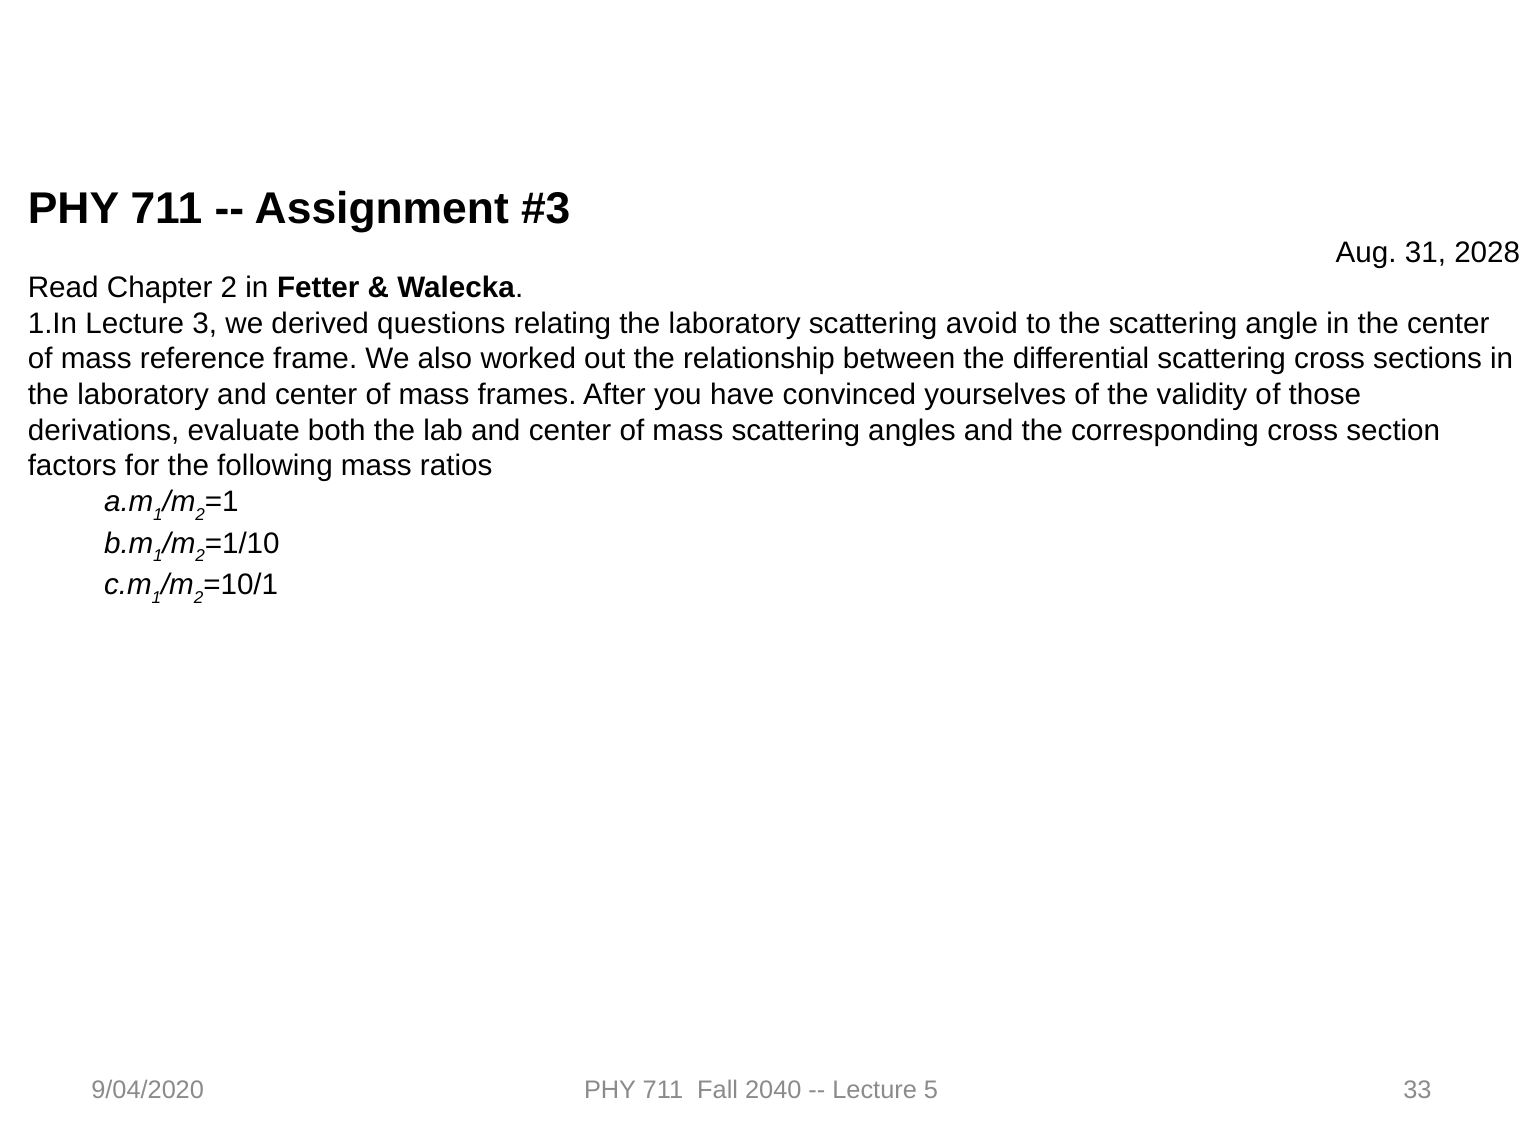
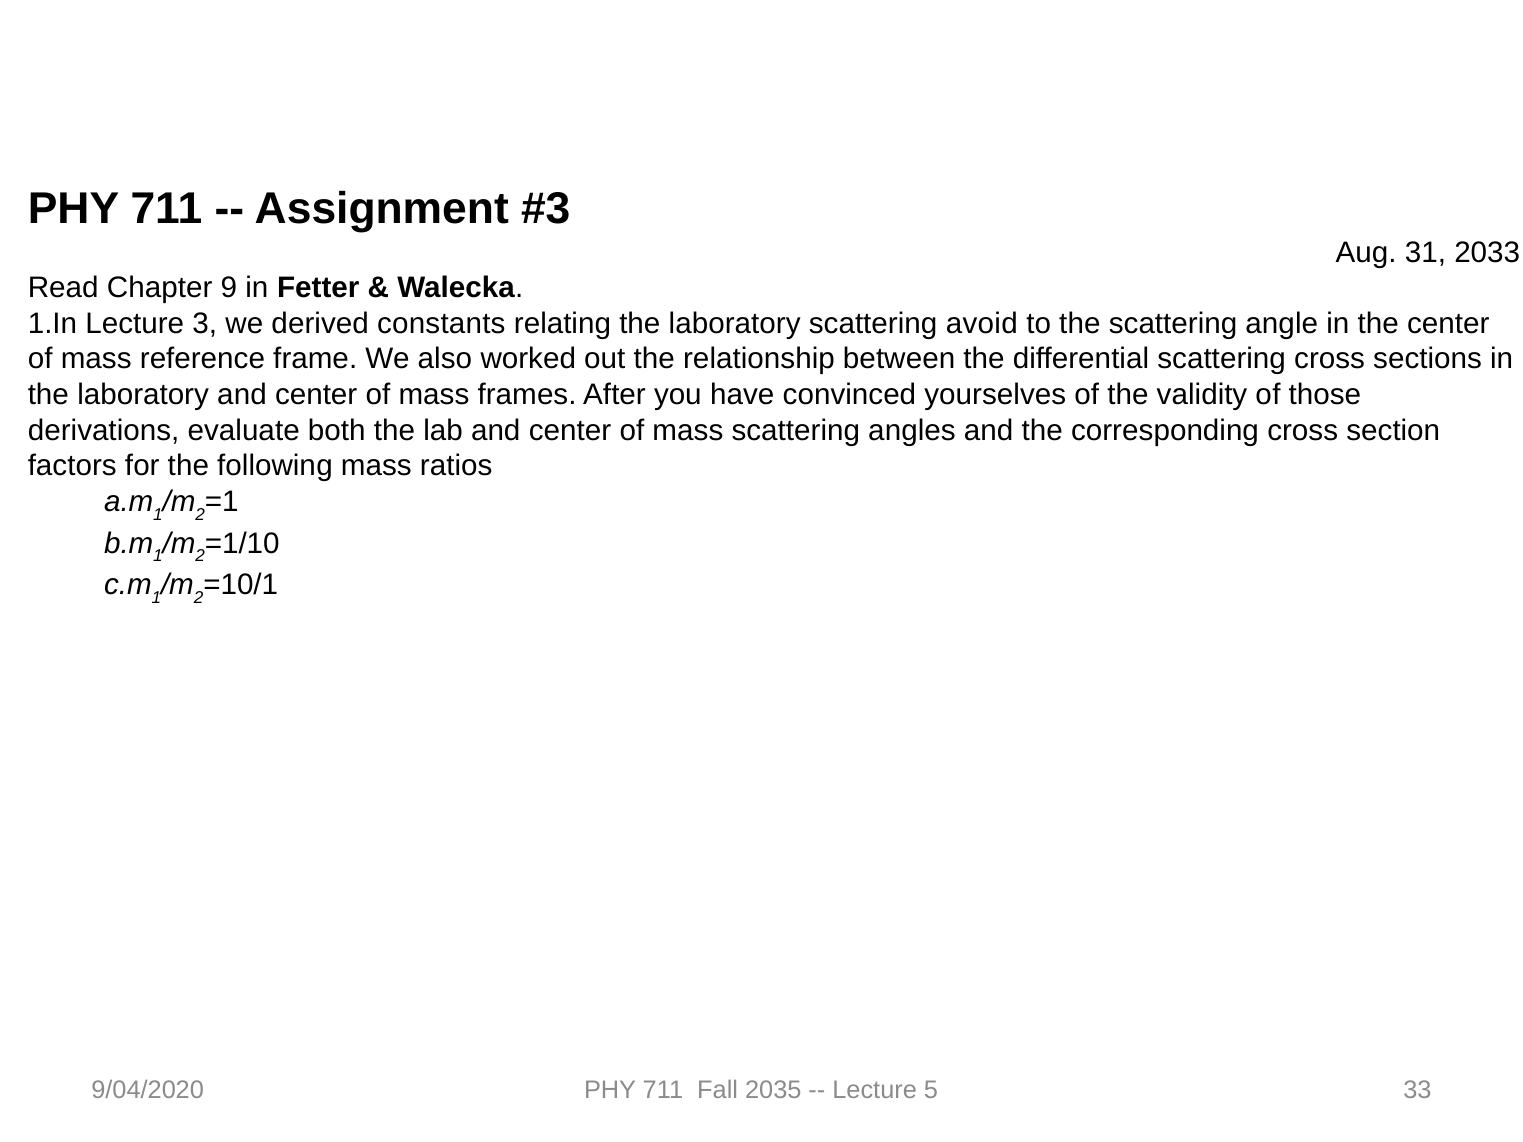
2028: 2028 -> 2033
Chapter 2: 2 -> 9
questions: questions -> constants
2040: 2040 -> 2035
